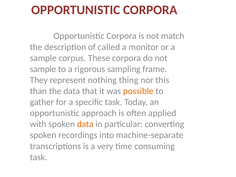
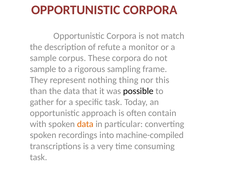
called: called -> refute
possible colour: orange -> black
applied: applied -> contain
machine-separate: machine-separate -> machine-compiled
